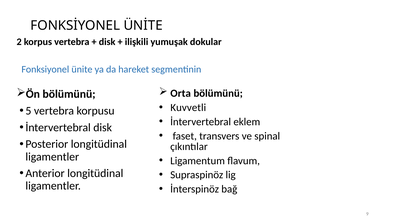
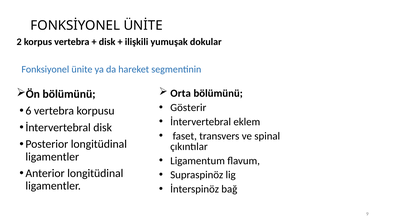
Kuvvetli: Kuvvetli -> Gösterir
5: 5 -> 6
